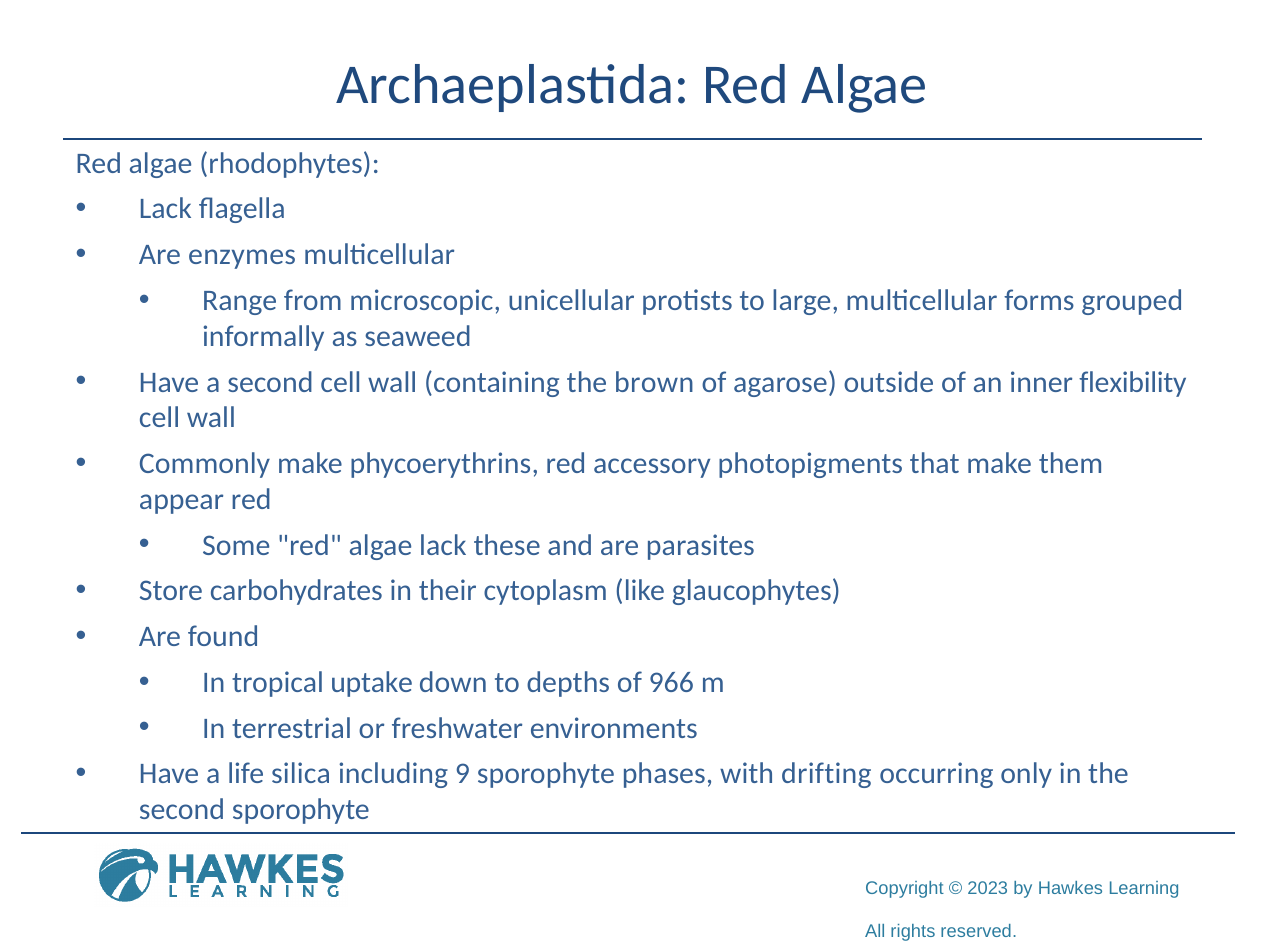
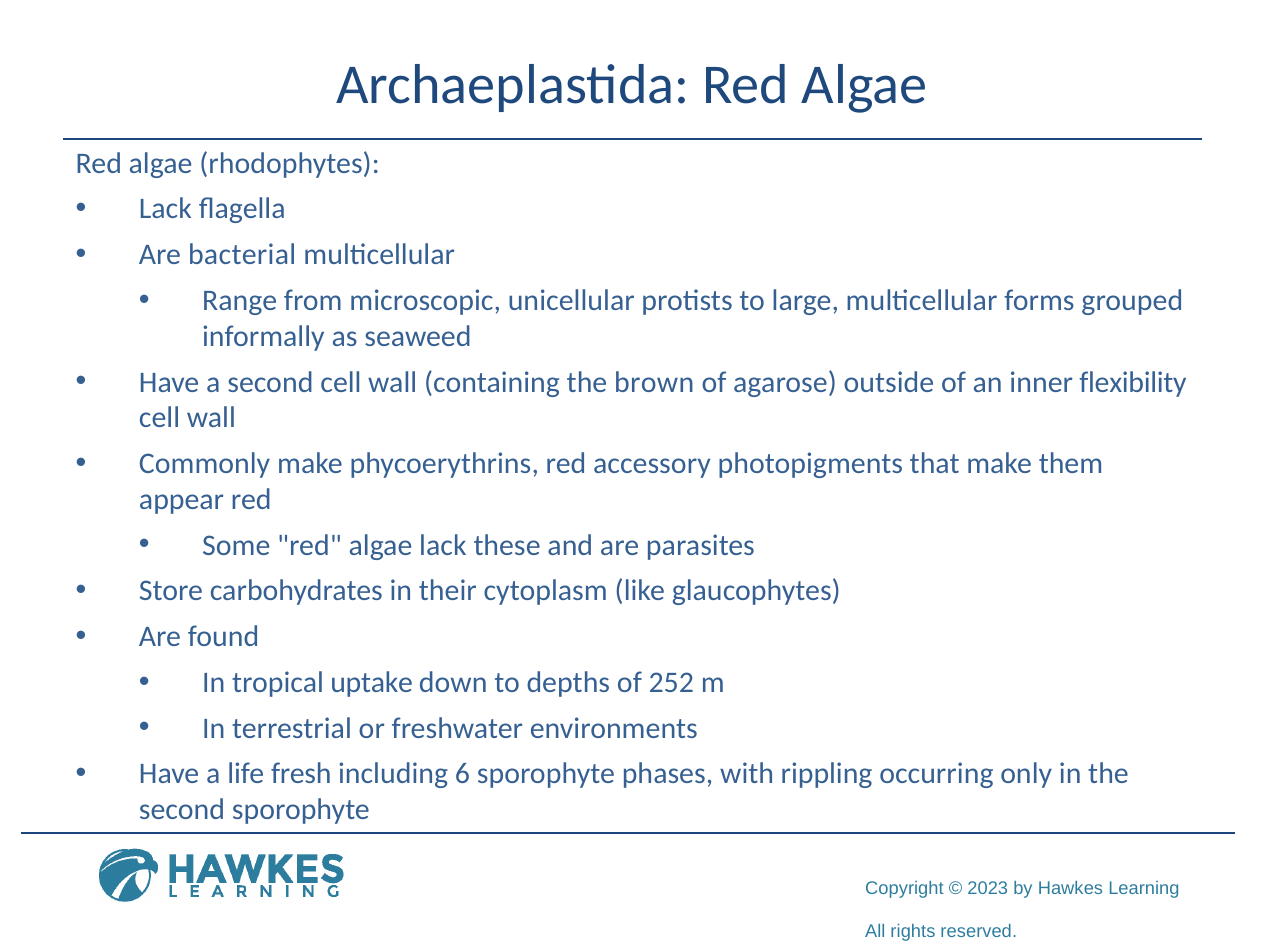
enzymes: enzymes -> bacterial
966: 966 -> 252
silica: silica -> fresh
9: 9 -> 6
drifting: drifting -> rippling
